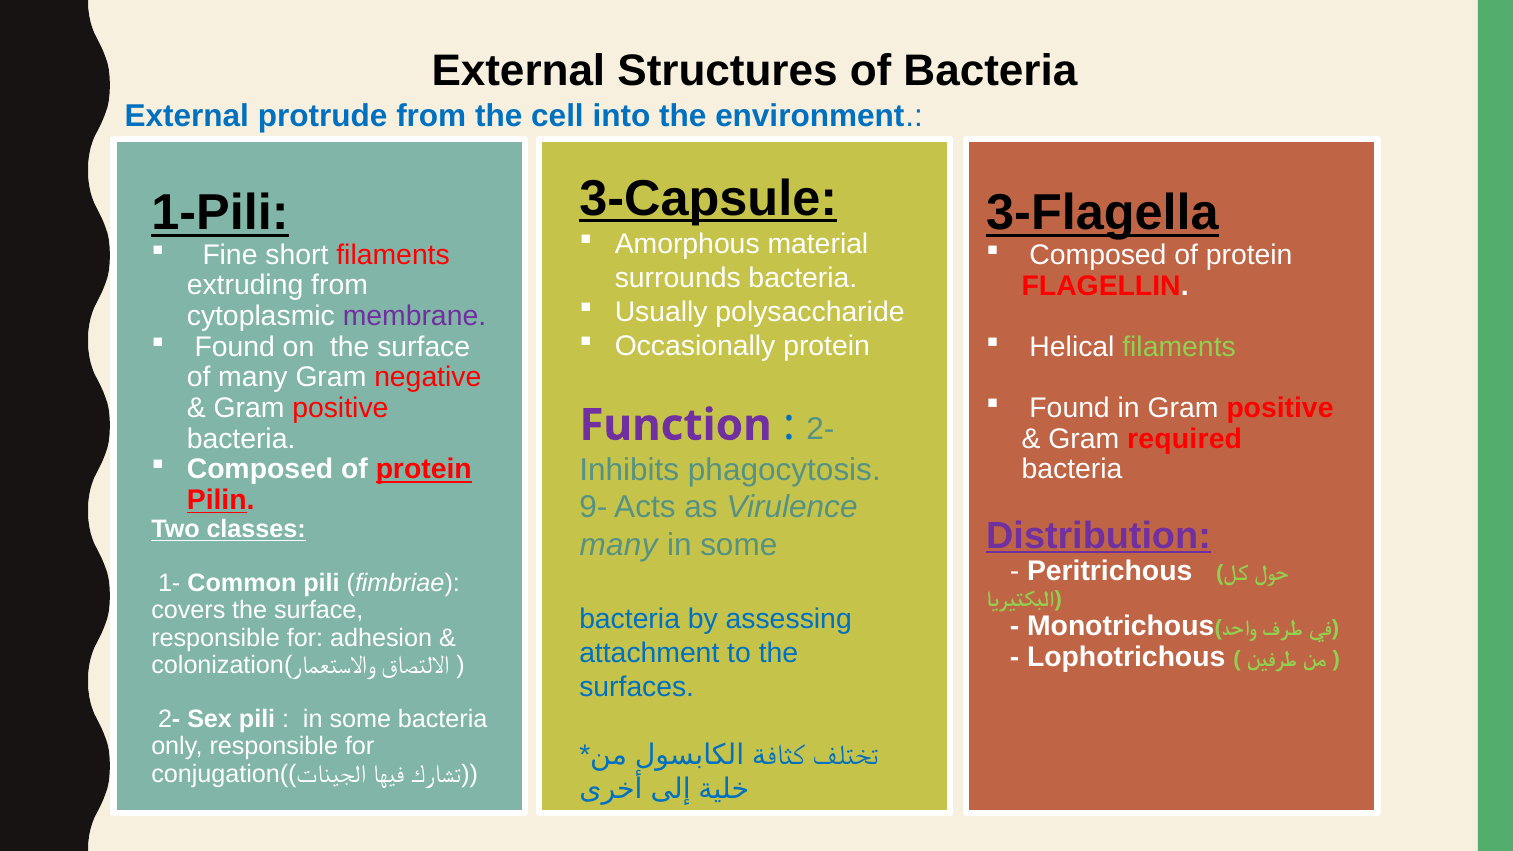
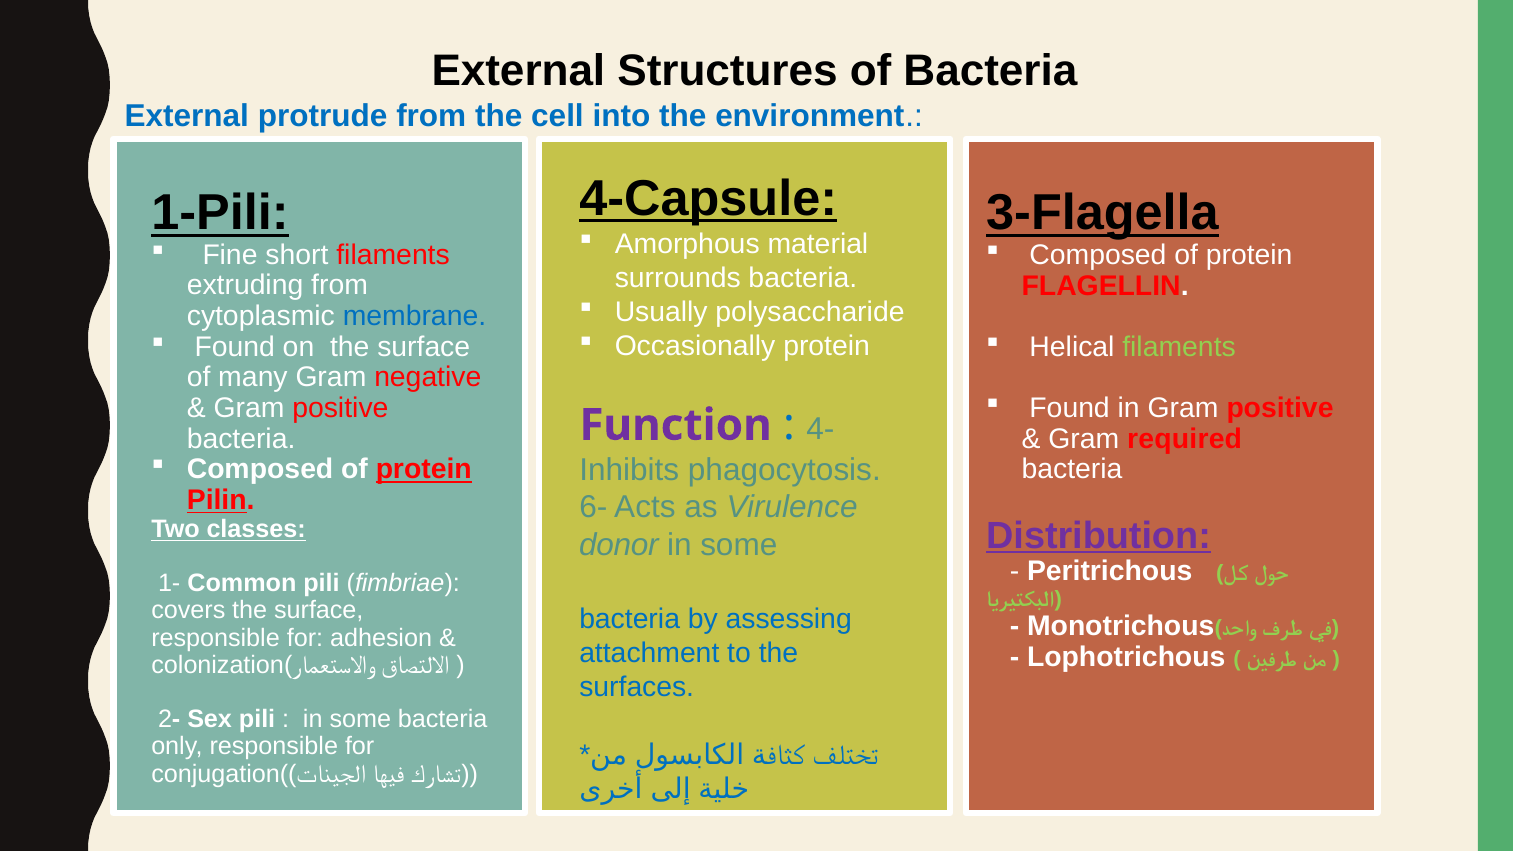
3-Capsule: 3-Capsule -> 4-Capsule
membrane colour: purple -> blue
2- at (820, 429): 2- -> 4-
9-: 9- -> 6-
many at (619, 545): many -> donor
